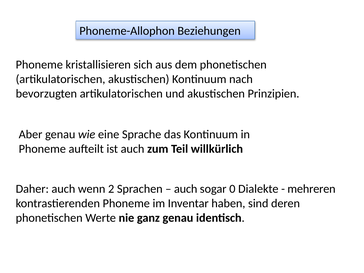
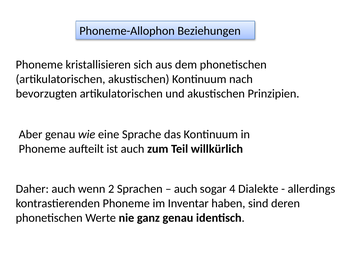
0: 0 -> 4
mehreren: mehreren -> allerdings
